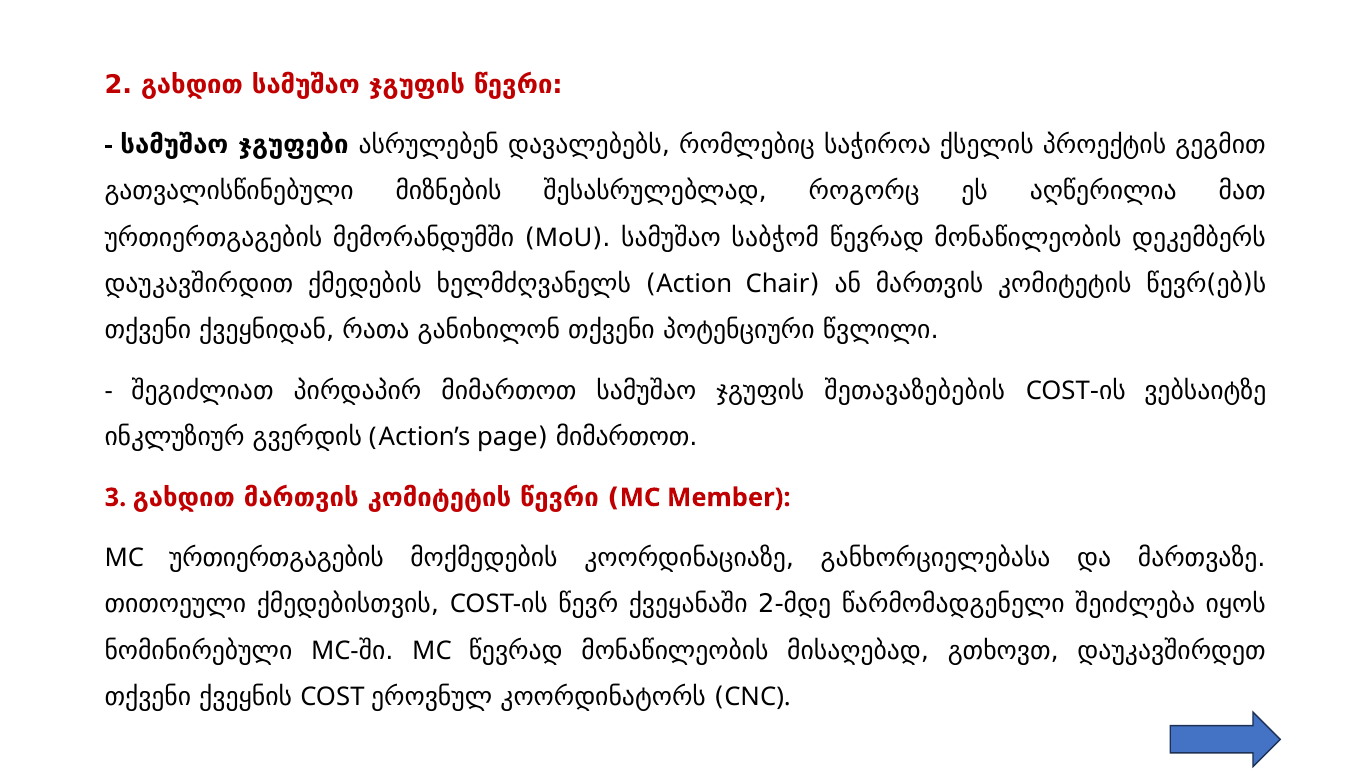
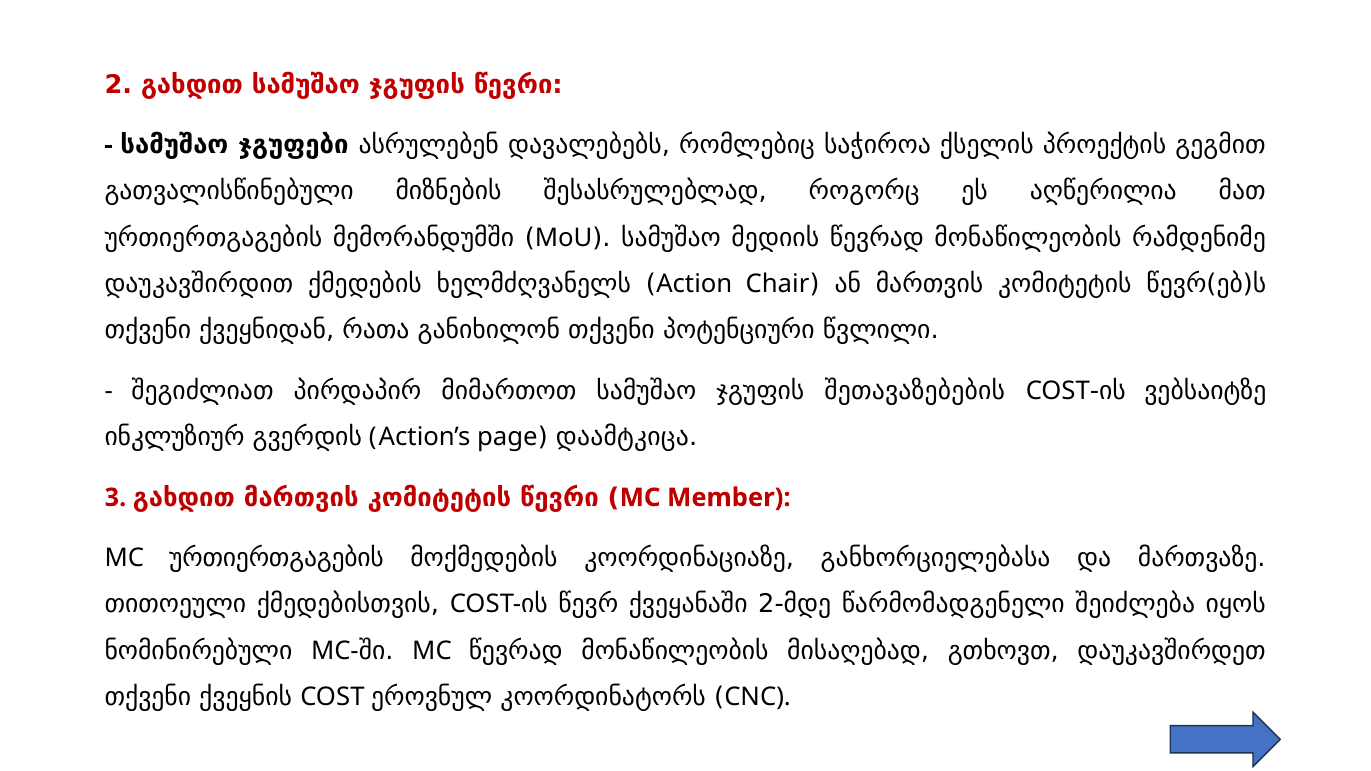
საბჭომ: საბჭომ -> მედიის
დეკემბერს: დეკემბერს -> რამდენიმე
მიმართოთ at (627, 437): მიმართოთ -> დაამტკიცა
